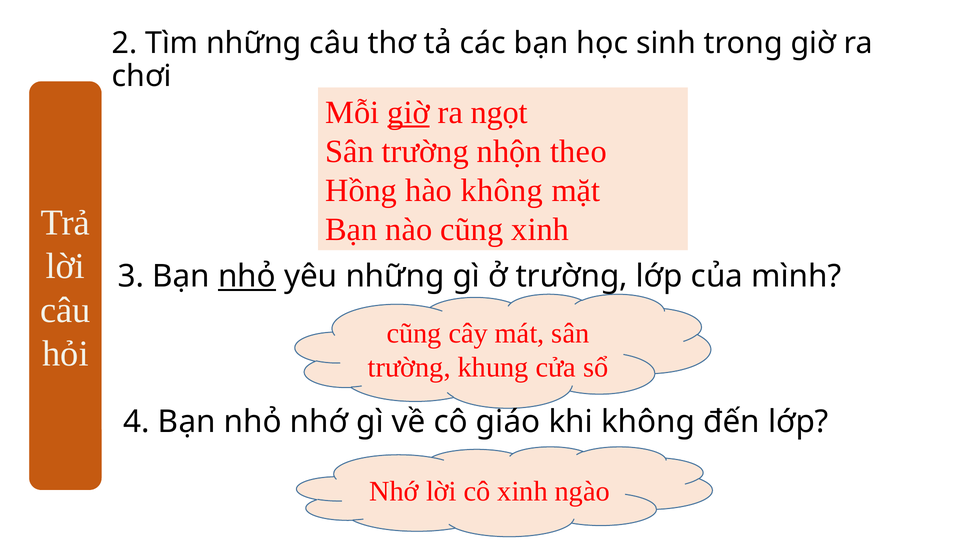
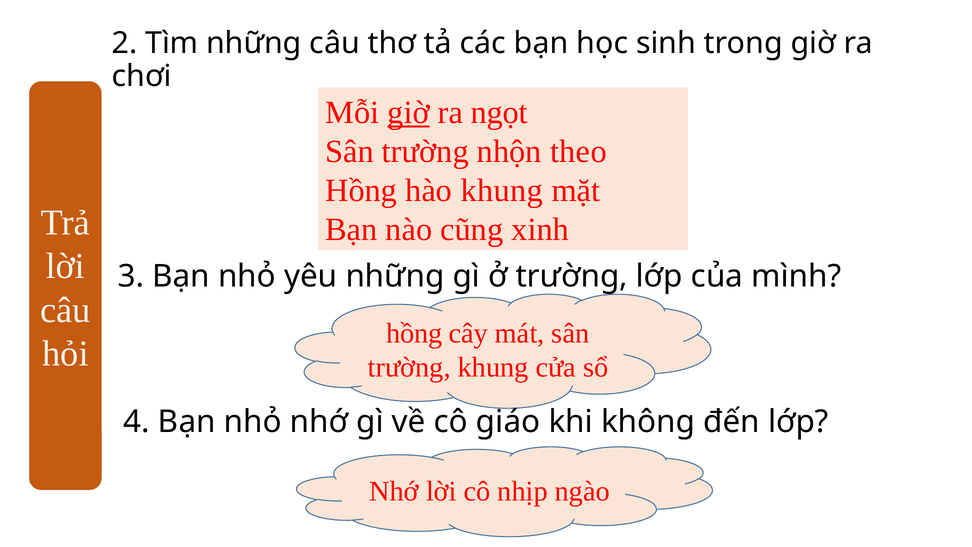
hào không: không -> khung
nhỏ at (247, 276) underline: present -> none
cũng at (414, 333): cũng -> hồng
cô xinh: xinh -> nhịp
